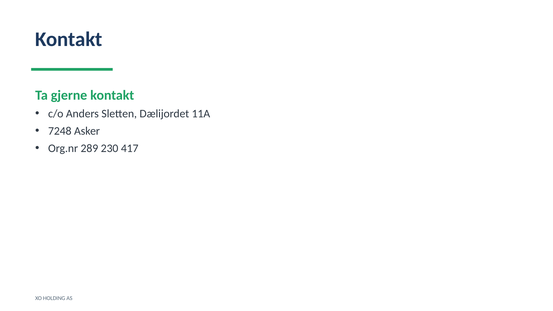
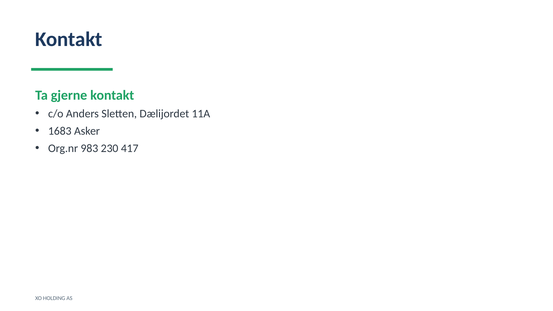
7248: 7248 -> 1683
289: 289 -> 983
